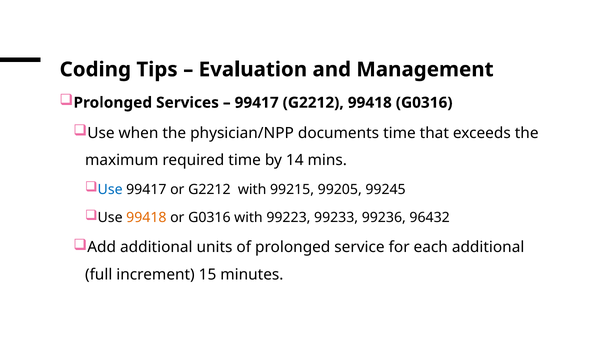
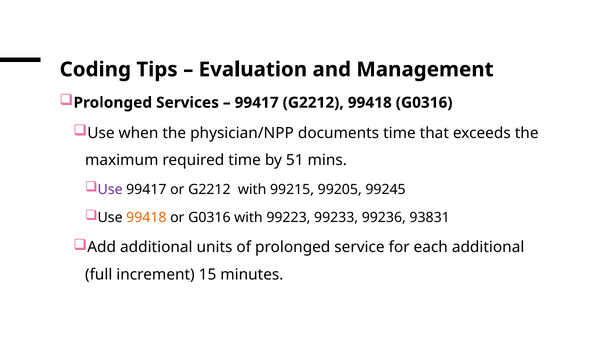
14: 14 -> 51
Use at (110, 190) colour: blue -> purple
96432: 96432 -> 93831
